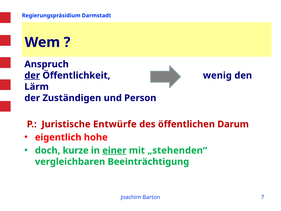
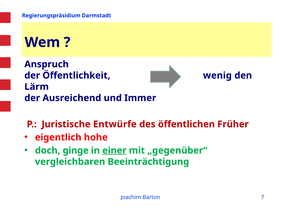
der at (32, 75) underline: present -> none
Zuständigen: Zuständigen -> Ausreichend
Person: Person -> Immer
Darum: Darum -> Früher
kurze: kurze -> ginge
„stehenden“: „stehenden“ -> „gegenüber“
